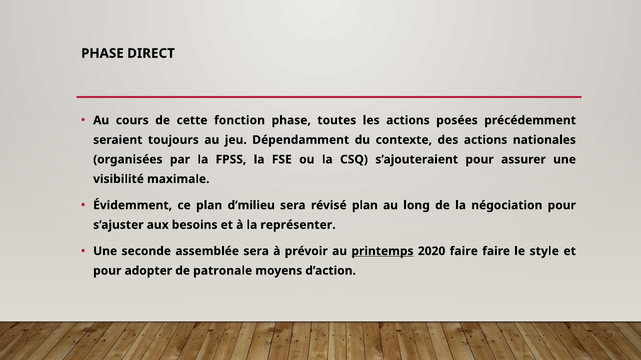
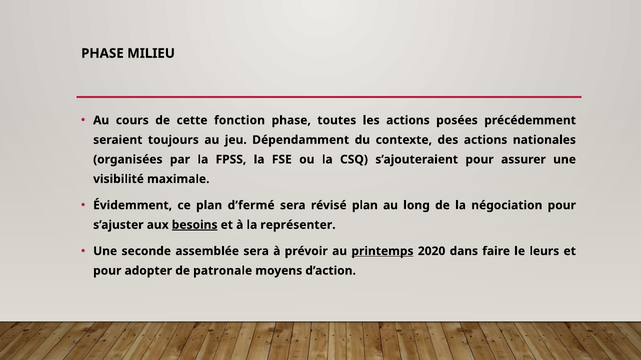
DIRECT: DIRECT -> MILIEU
d’milieu: d’milieu -> d’fermé
besoins underline: none -> present
2020 faire: faire -> dans
style: style -> leurs
